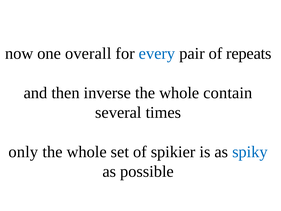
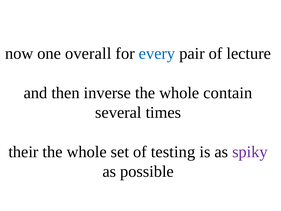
repeats: repeats -> lecture
only: only -> their
spikier: spikier -> testing
spiky colour: blue -> purple
